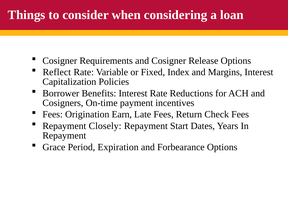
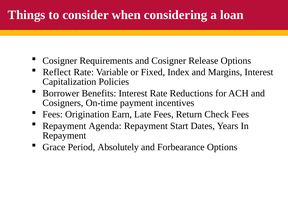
Closely: Closely -> Agenda
Expiration: Expiration -> Absolutely
